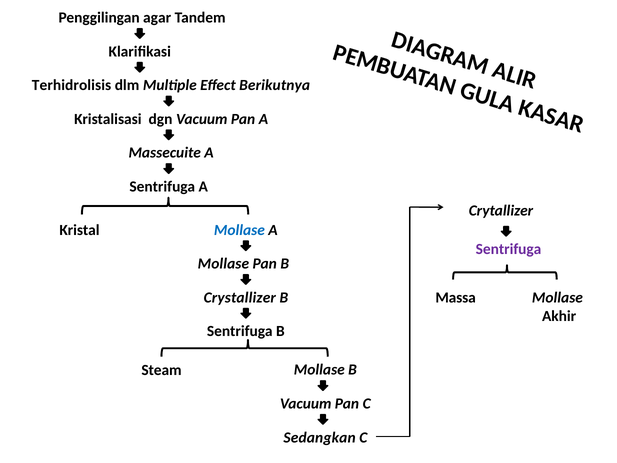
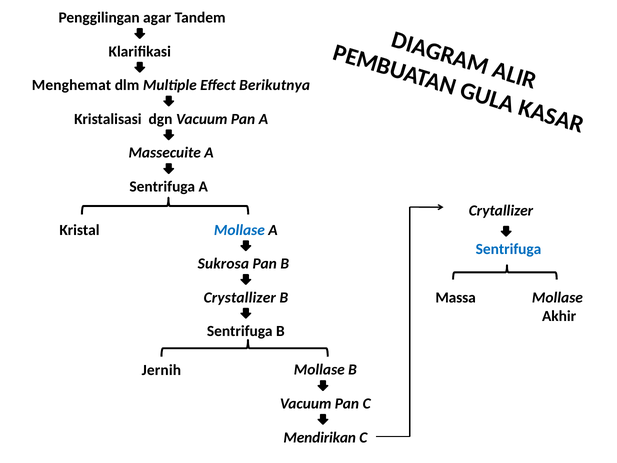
Terhidrolisis: Terhidrolisis -> Menghemat
Sentrifuga at (509, 249) colour: purple -> blue
Mollase at (223, 264): Mollase -> Sukrosa
Steam: Steam -> Jernih
Sedangkan: Sedangkan -> Mendirikan
